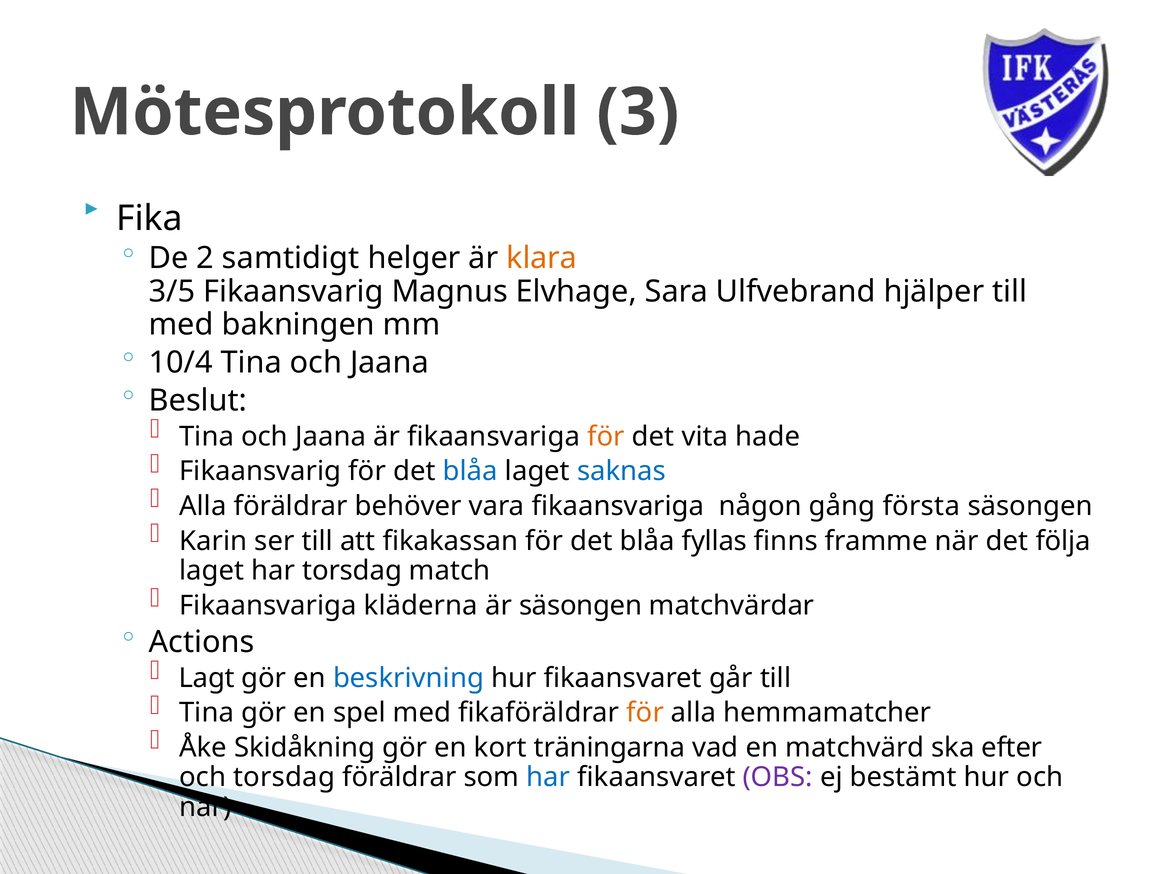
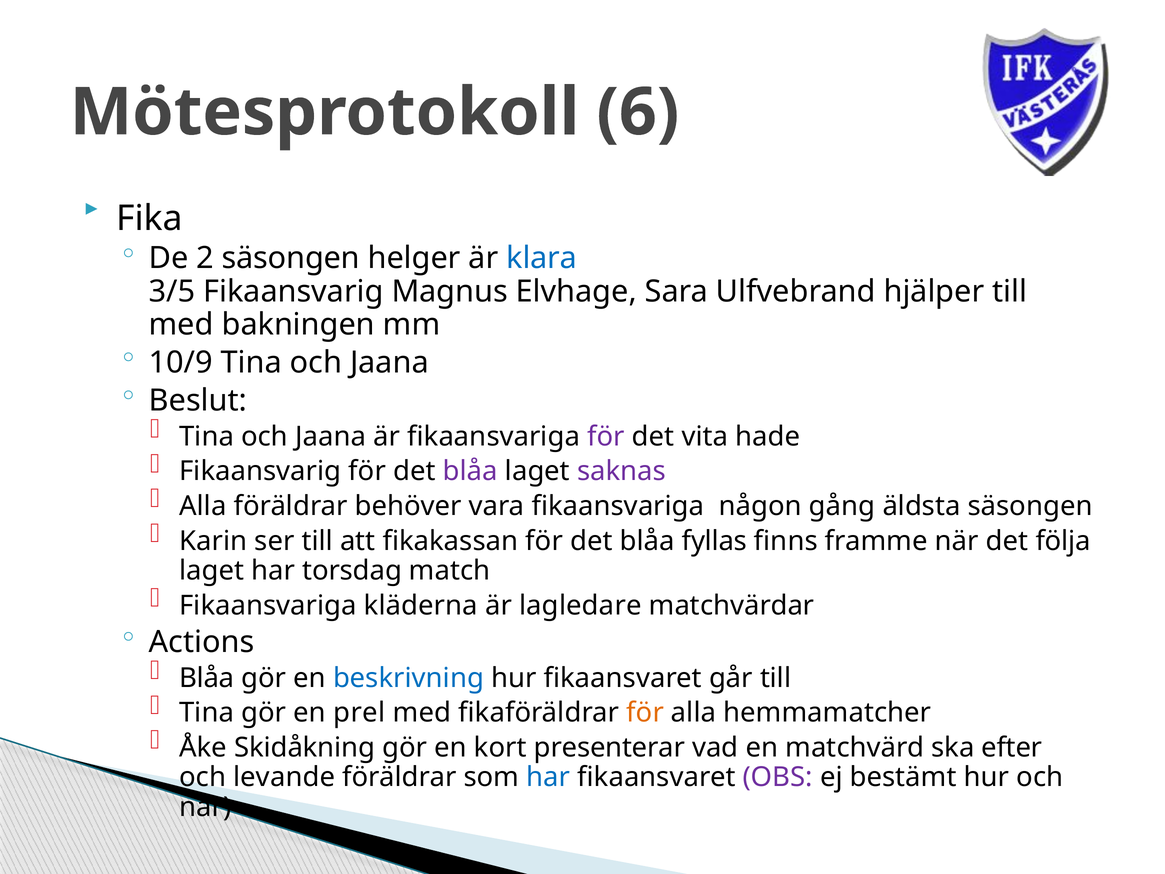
3: 3 -> 6
2 samtidigt: samtidigt -> säsongen
klara colour: orange -> blue
10/4: 10/4 -> 10/9
för at (606, 436) colour: orange -> purple
blåa at (470, 471) colour: blue -> purple
saknas colour: blue -> purple
första: första -> äldsta
är säsongen: säsongen -> lagledare
Lagt at (207, 678): Lagt -> Blåa
spel: spel -> prel
träningarna: träningarna -> presenterar
och torsdag: torsdag -> levande
